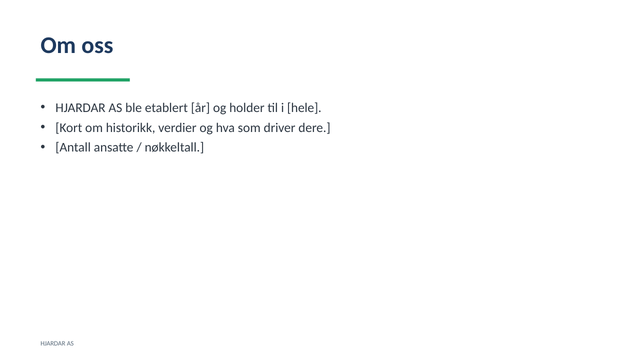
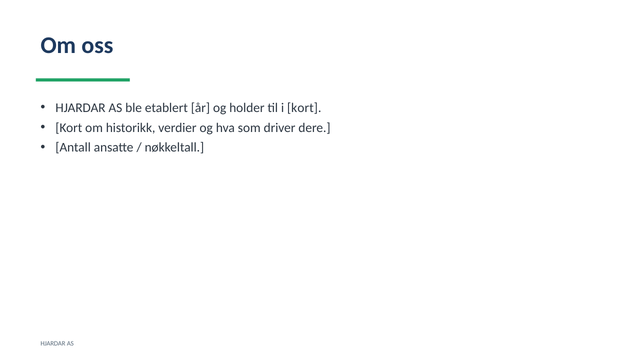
i hele: hele -> kort
